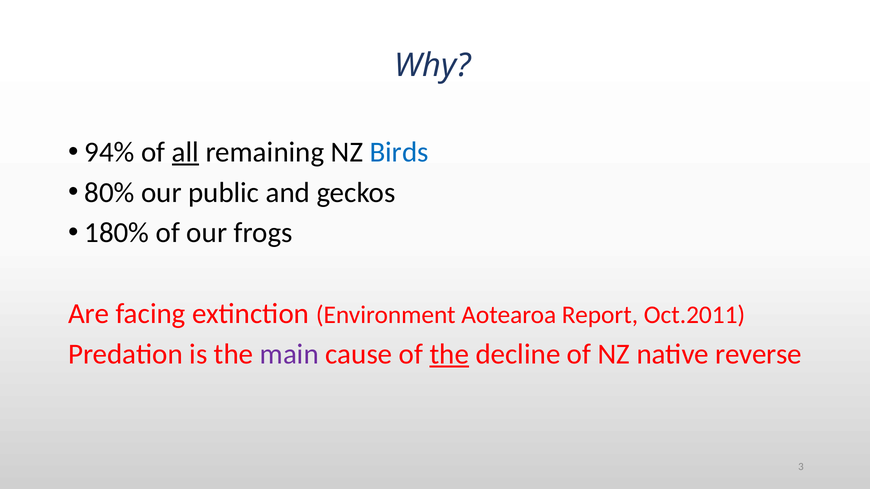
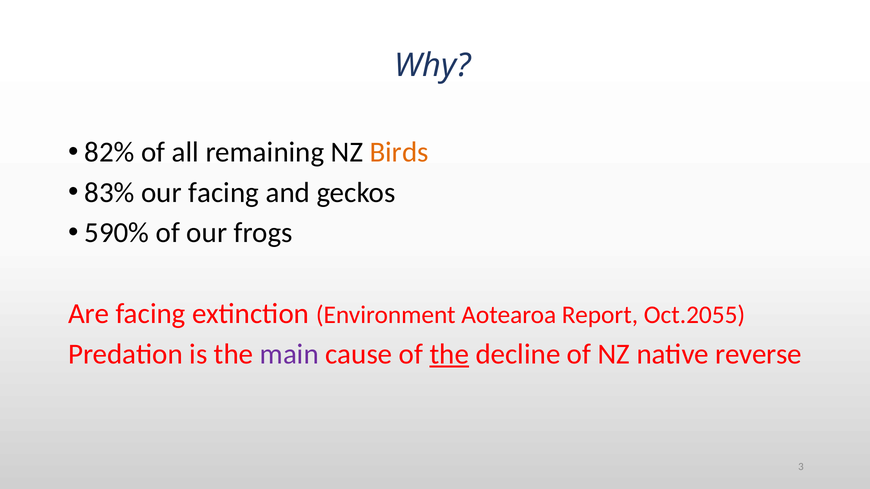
94%: 94% -> 82%
all underline: present -> none
Birds colour: blue -> orange
80%: 80% -> 83%
our public: public -> facing
180%: 180% -> 590%
Oct.2011: Oct.2011 -> Oct.2055
